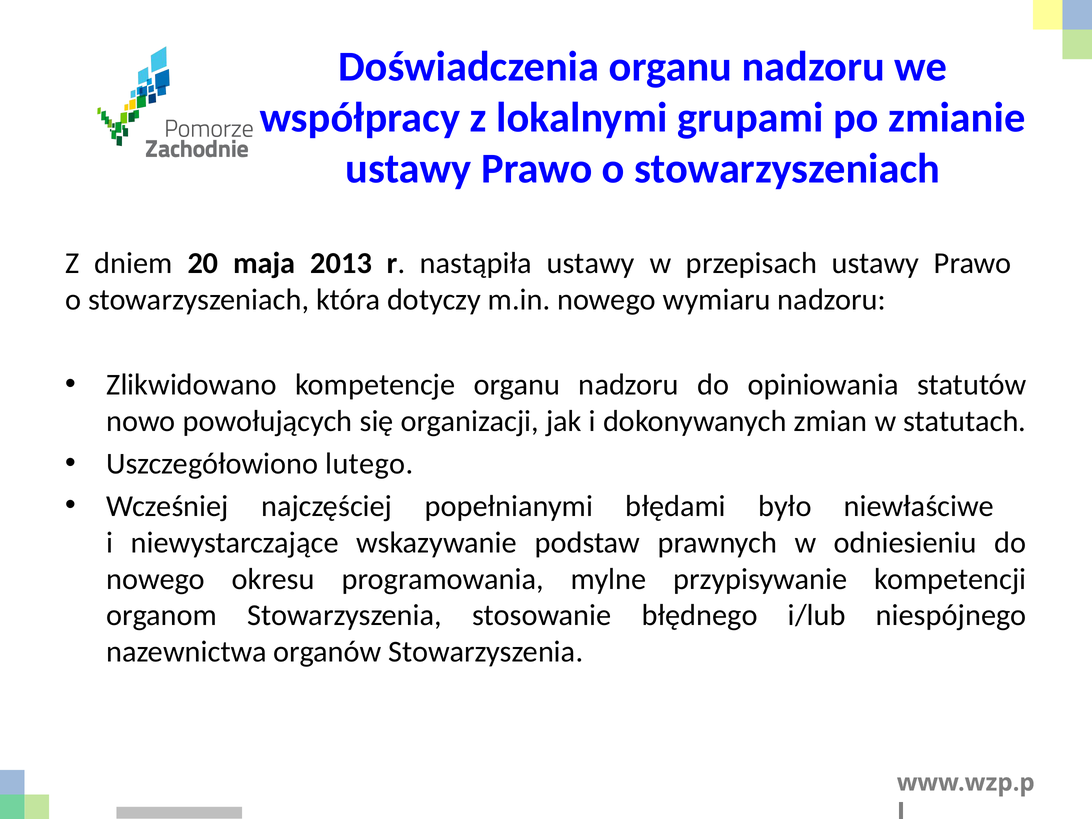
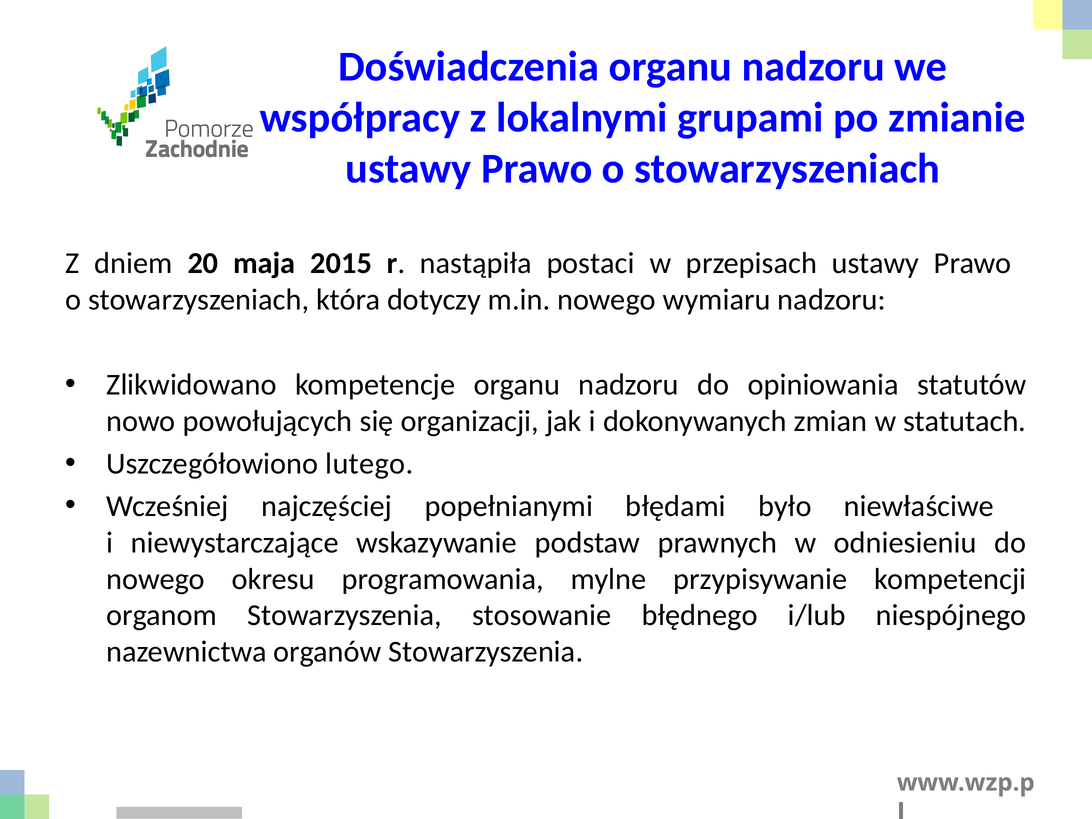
2013: 2013 -> 2015
nastąpiła ustawy: ustawy -> postaci
